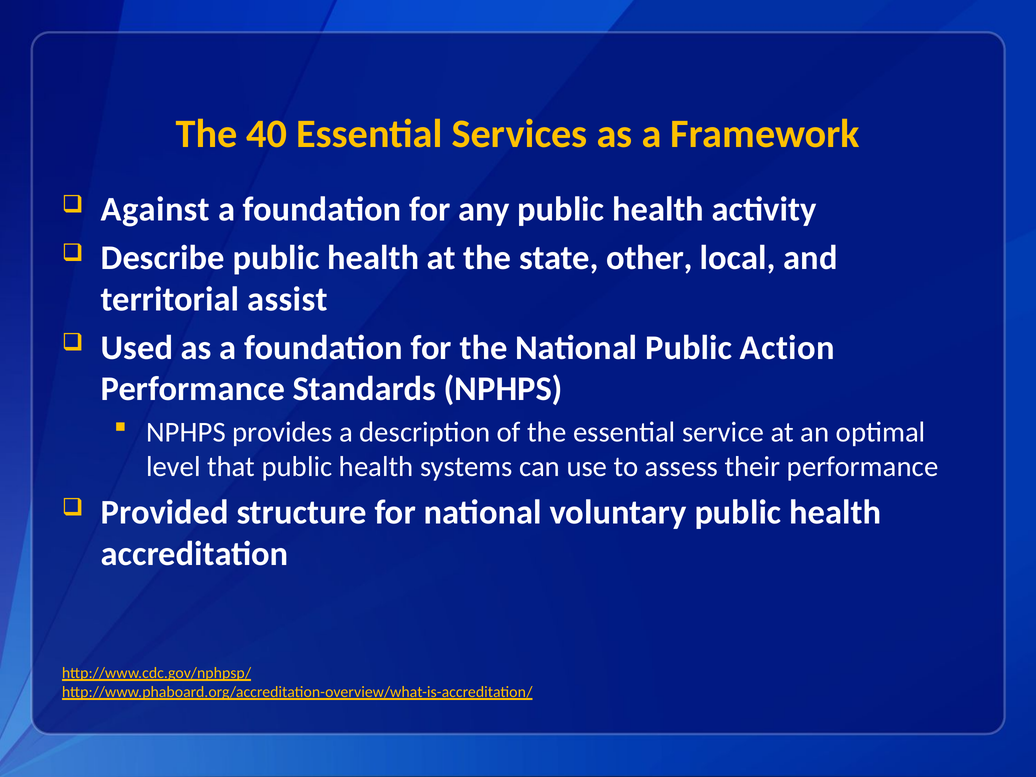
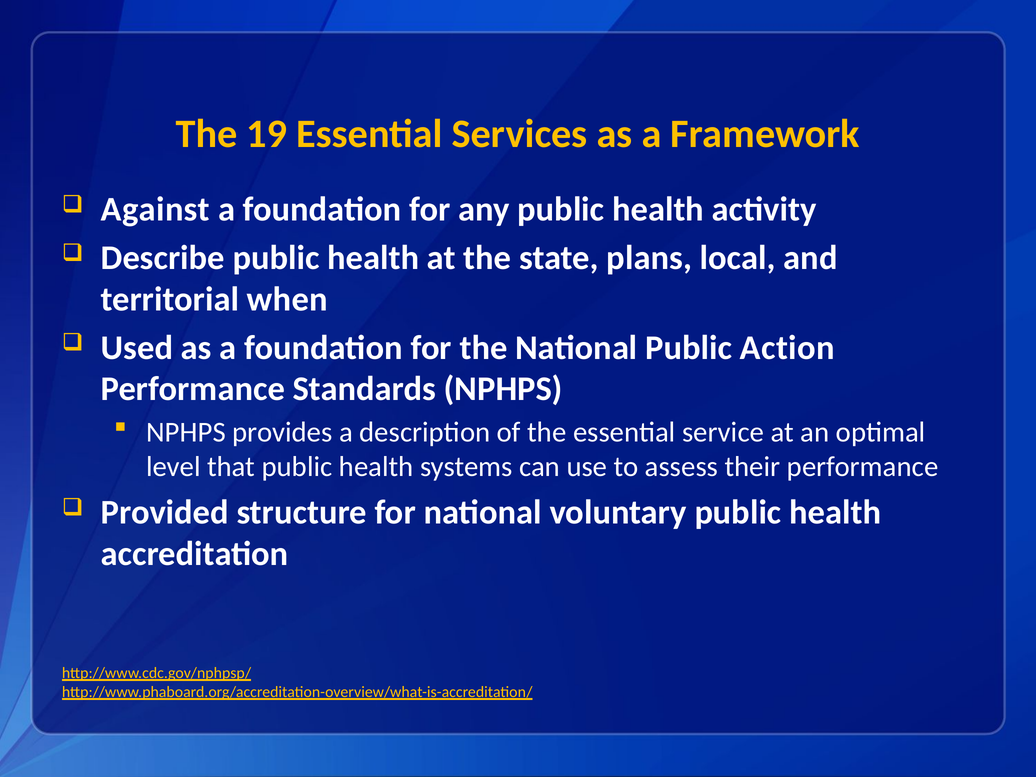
40: 40 -> 19
other: other -> plans
assist: assist -> when
